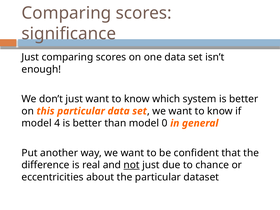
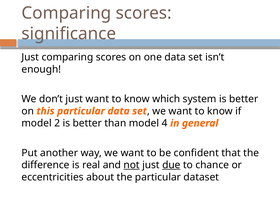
4: 4 -> 2
0: 0 -> 4
due underline: none -> present
